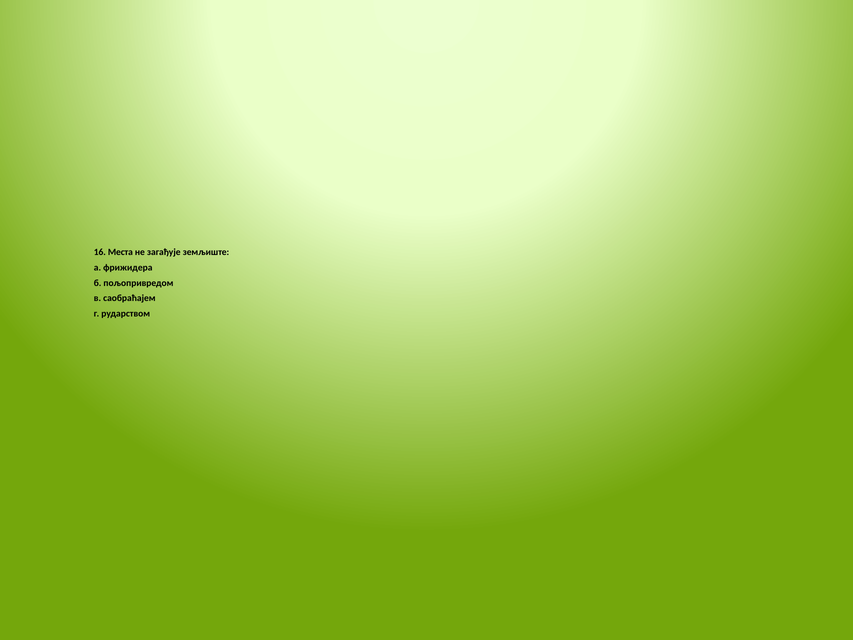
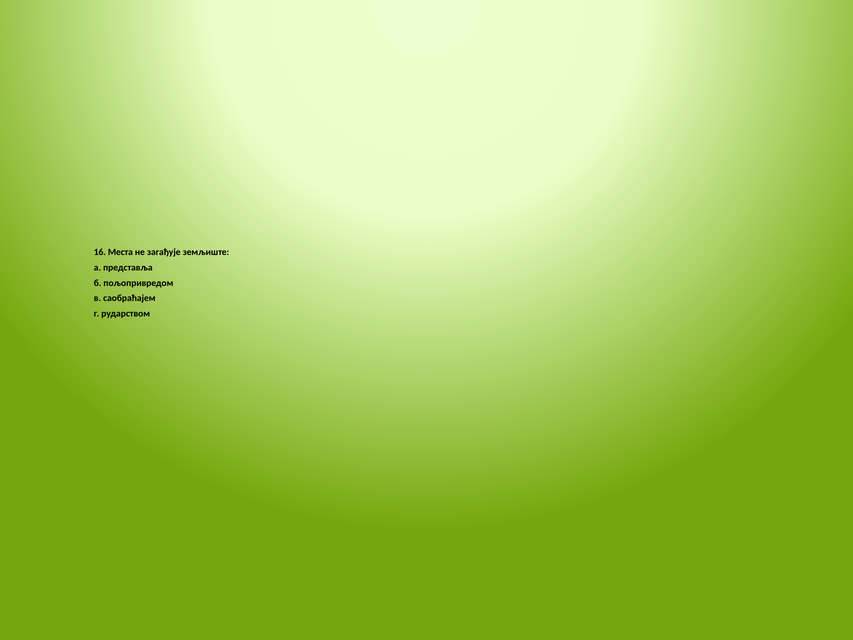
фрижидера: фрижидера -> представља
